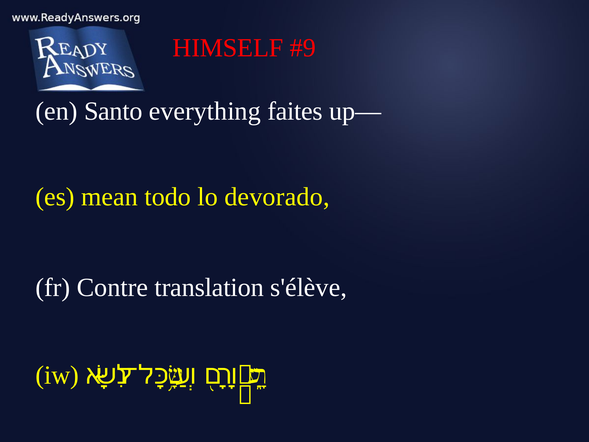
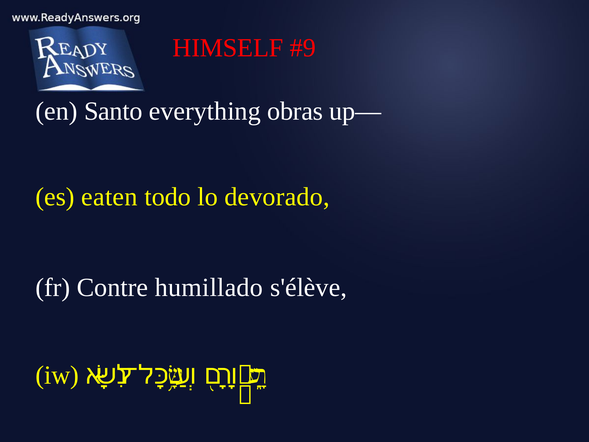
faites: faites -> obras
mean: mean -> eaten
translation: translation -> humillado
